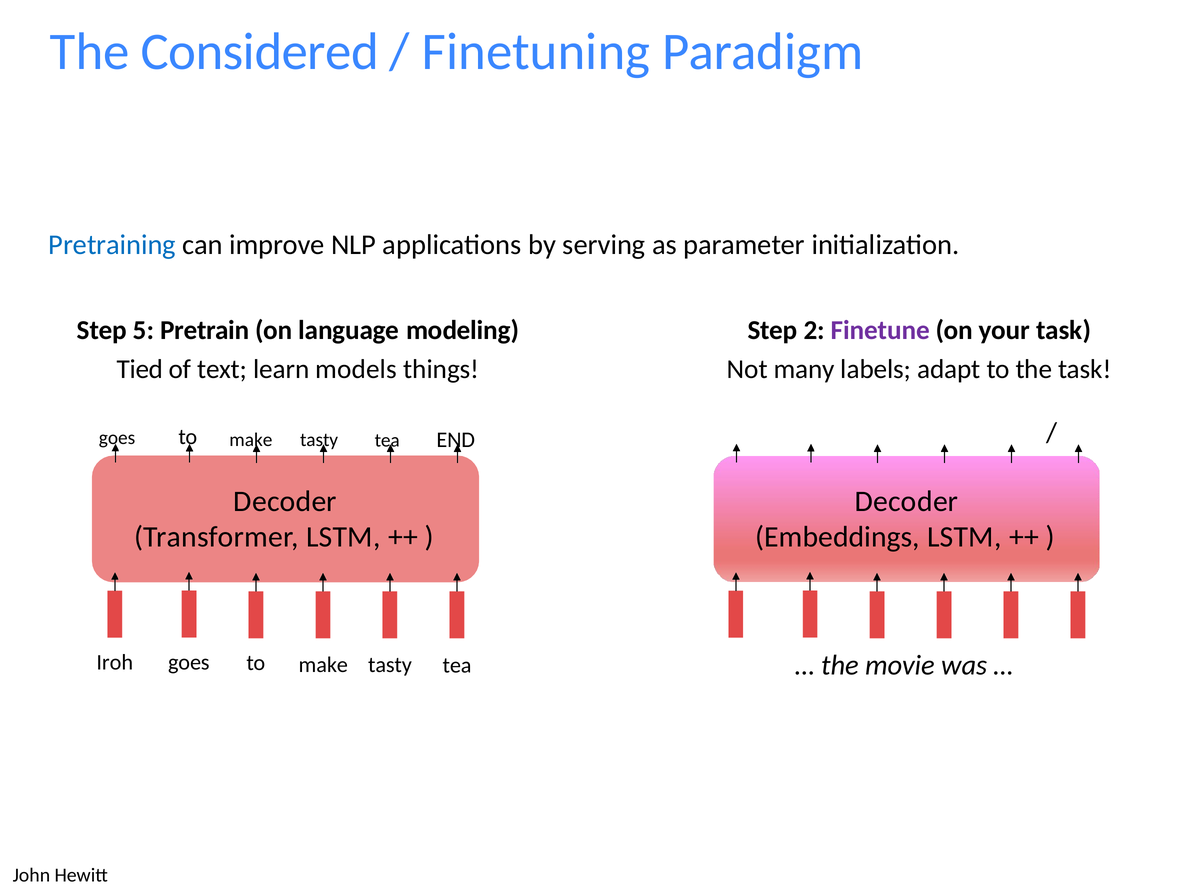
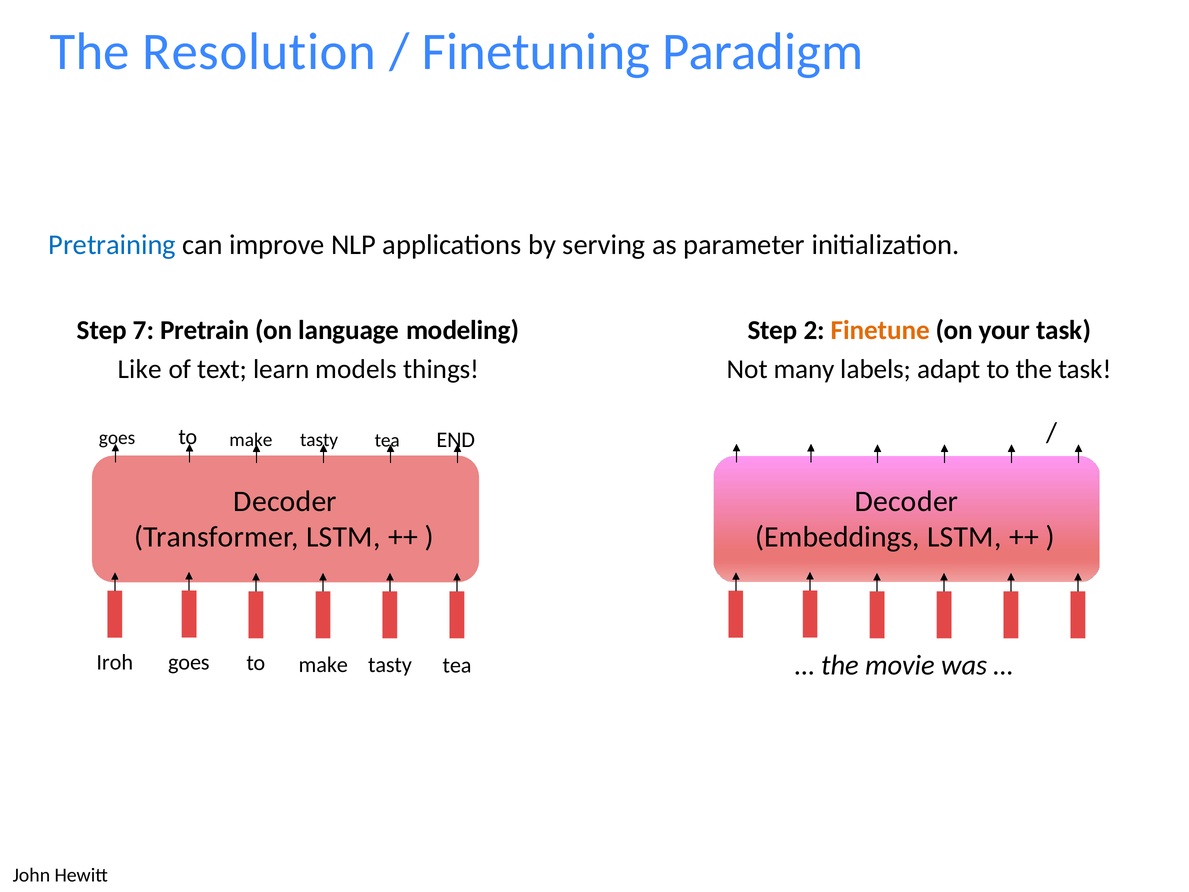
Considered: Considered -> Resolution
5: 5 -> 7
Finetune colour: purple -> orange
Tied: Tied -> Like
